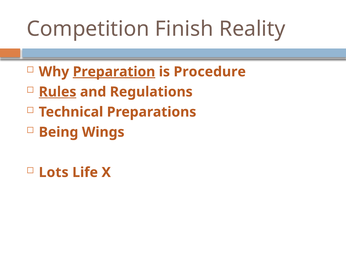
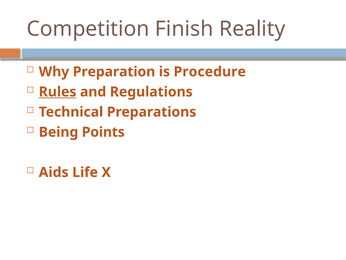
Preparation underline: present -> none
Wings: Wings -> Points
Lots: Lots -> Aids
